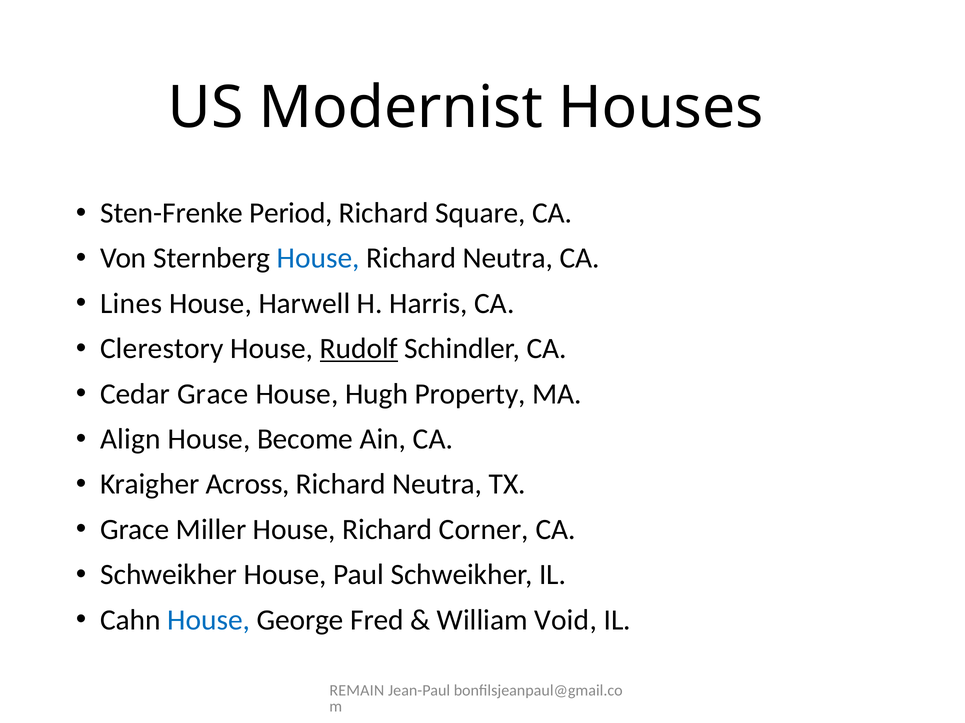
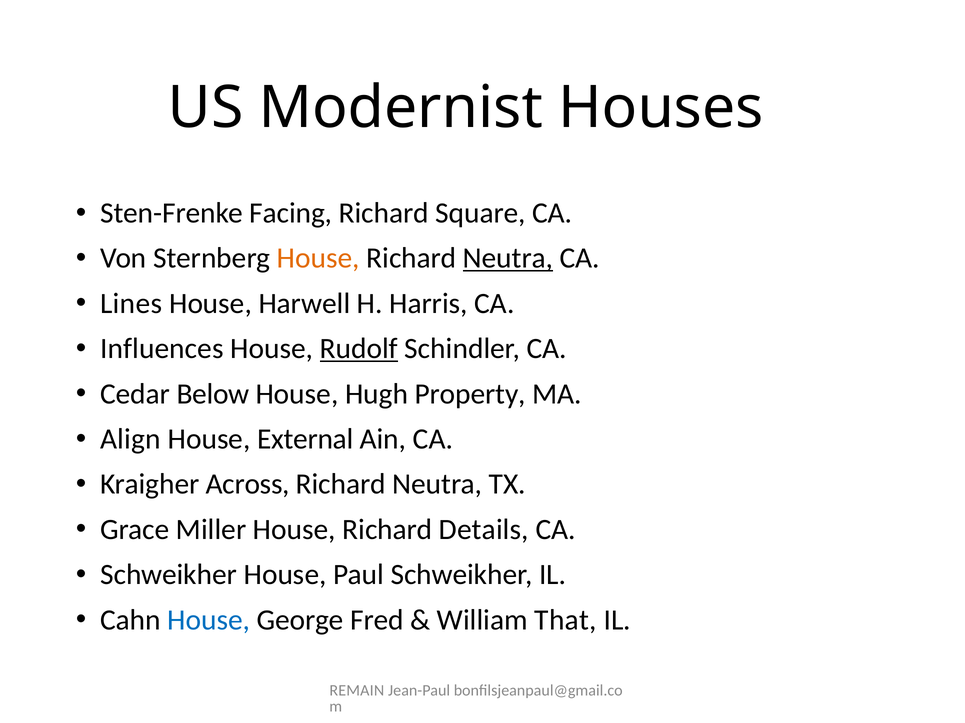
Period: Period -> Facing
House at (318, 258) colour: blue -> orange
Neutra at (508, 258) underline: none -> present
Clerestory: Clerestory -> Influences
Cedar Grace: Grace -> Below
Become: Become -> External
Corner: Corner -> Details
Void: Void -> That
